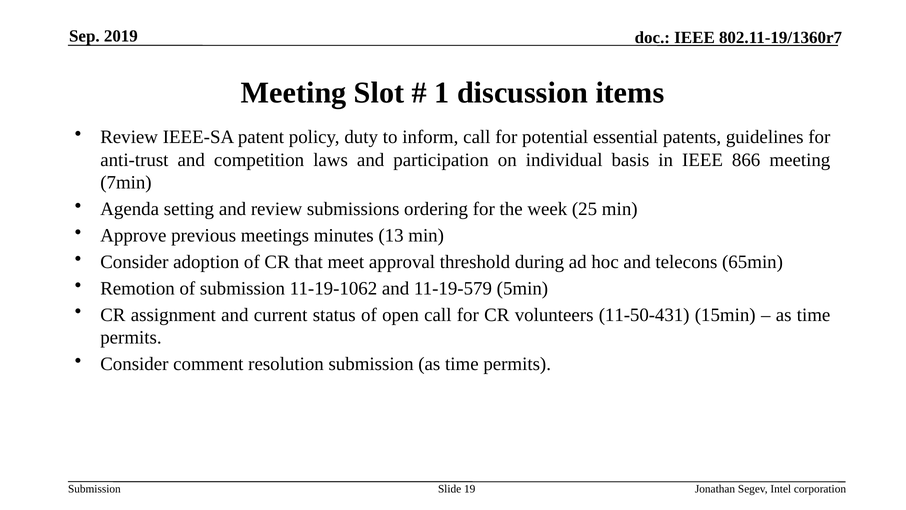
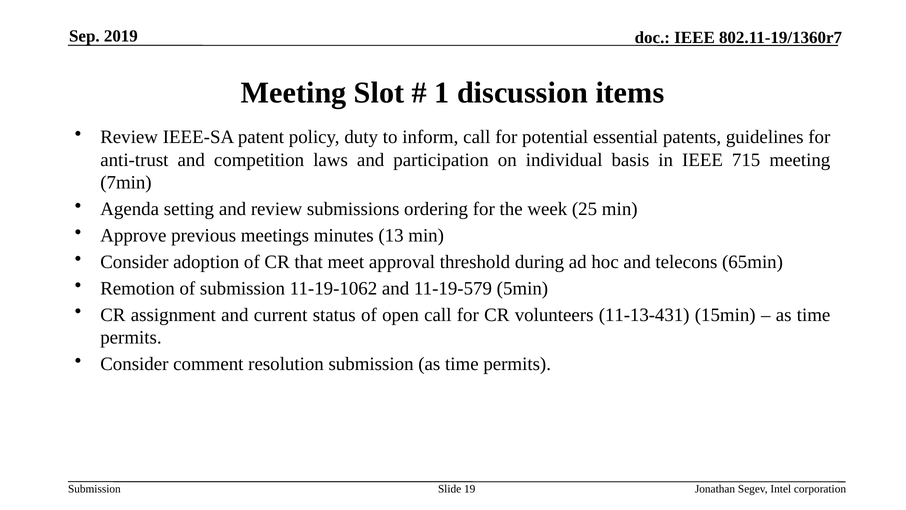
866: 866 -> 715
11-50-431: 11-50-431 -> 11-13-431
